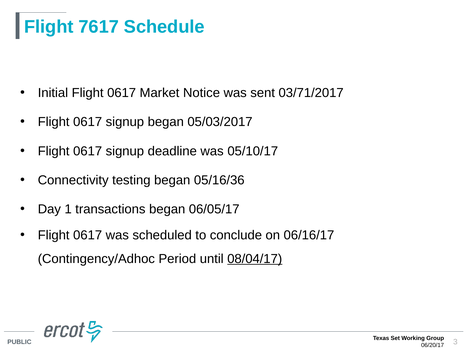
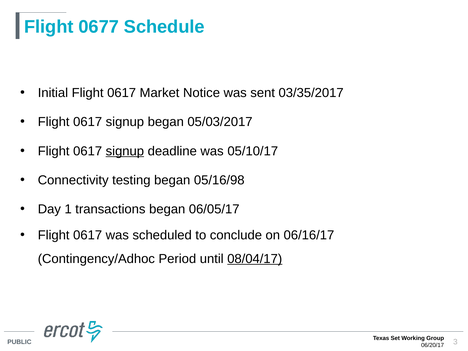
7617: 7617 -> 0677
03/71/2017: 03/71/2017 -> 03/35/2017
signup at (125, 151) underline: none -> present
05/16/36: 05/16/36 -> 05/16/98
